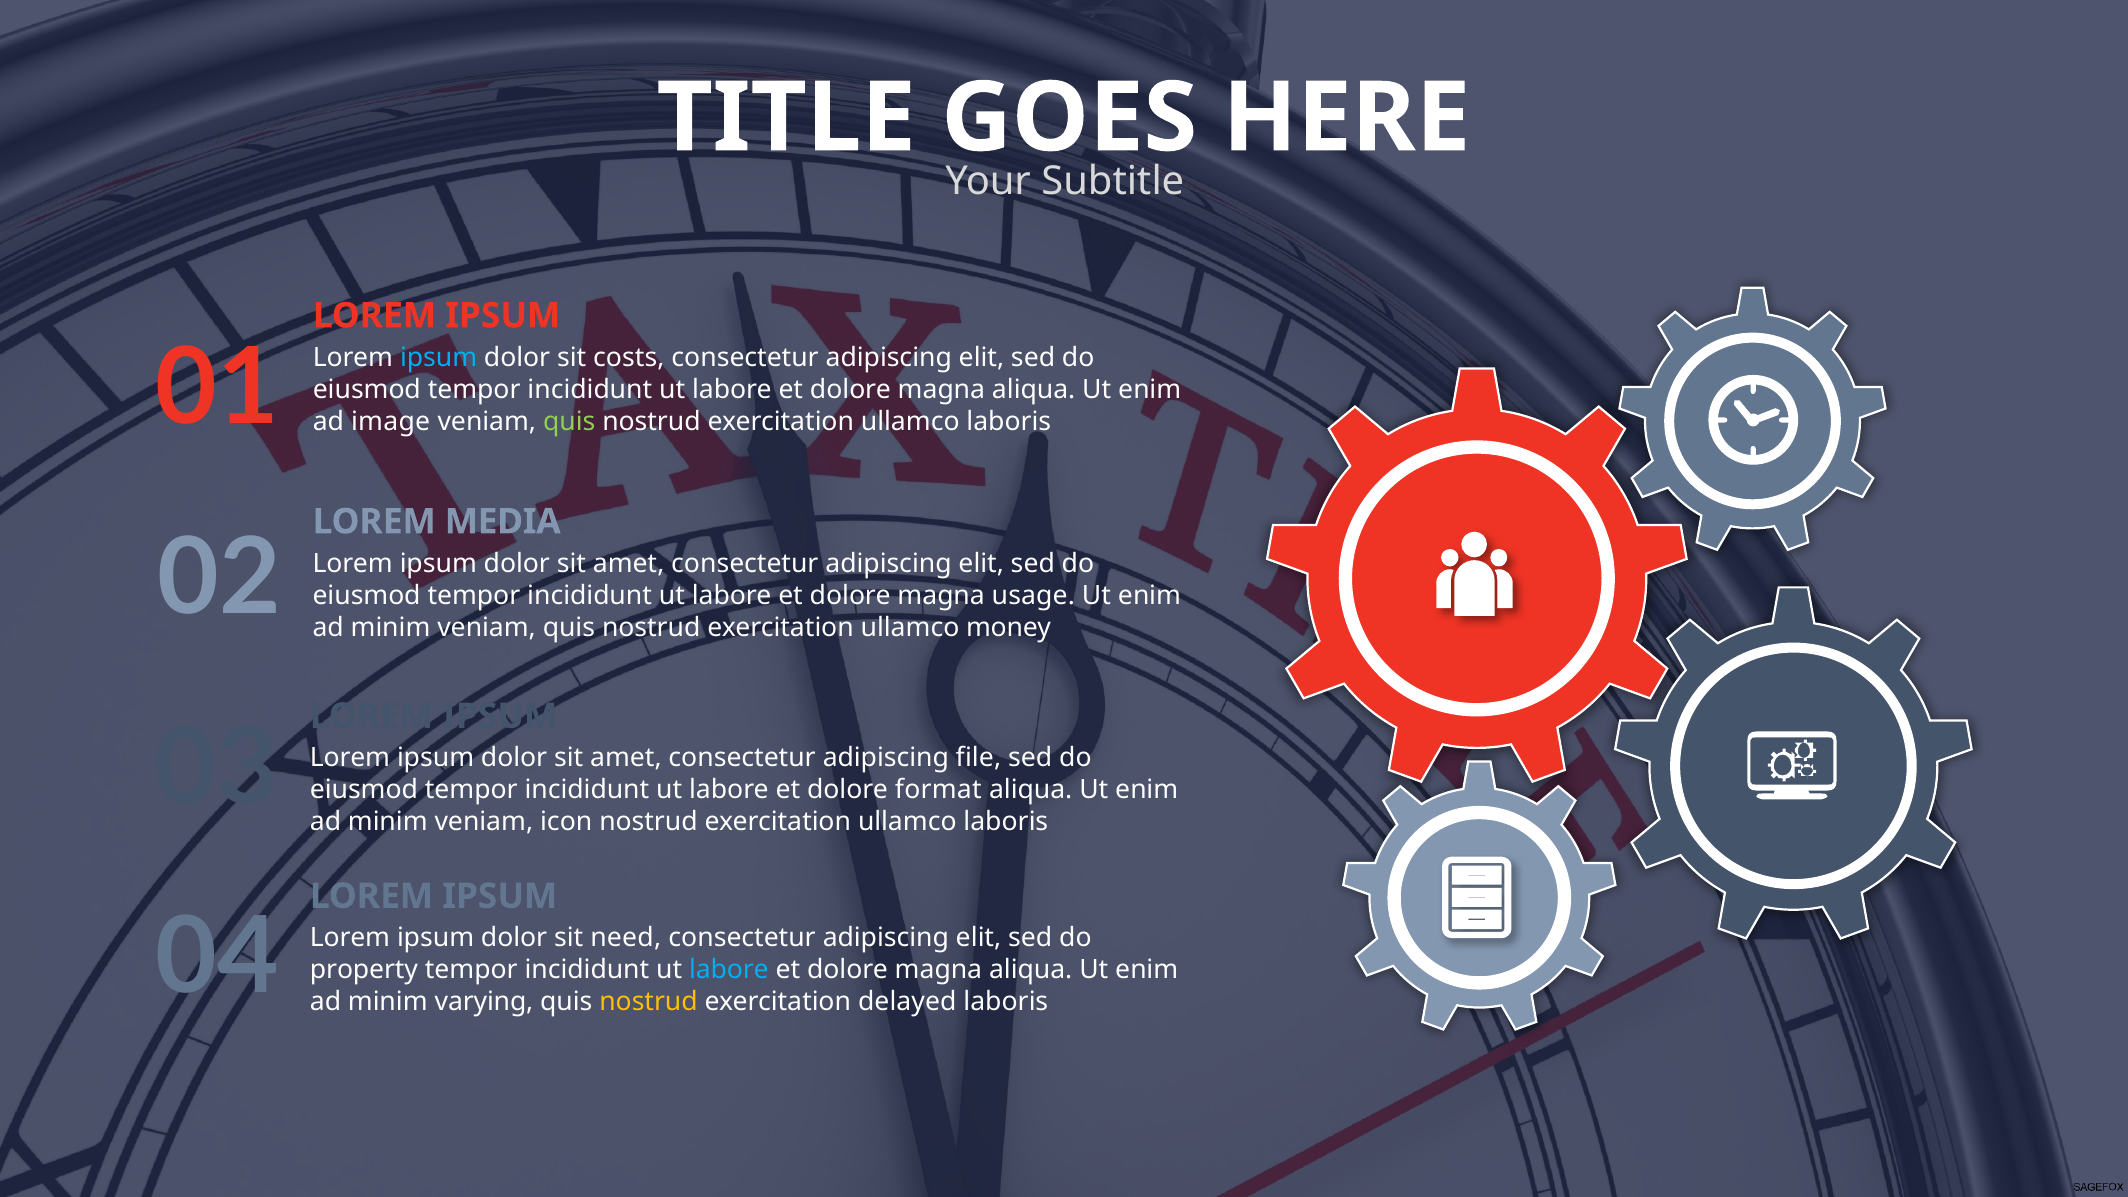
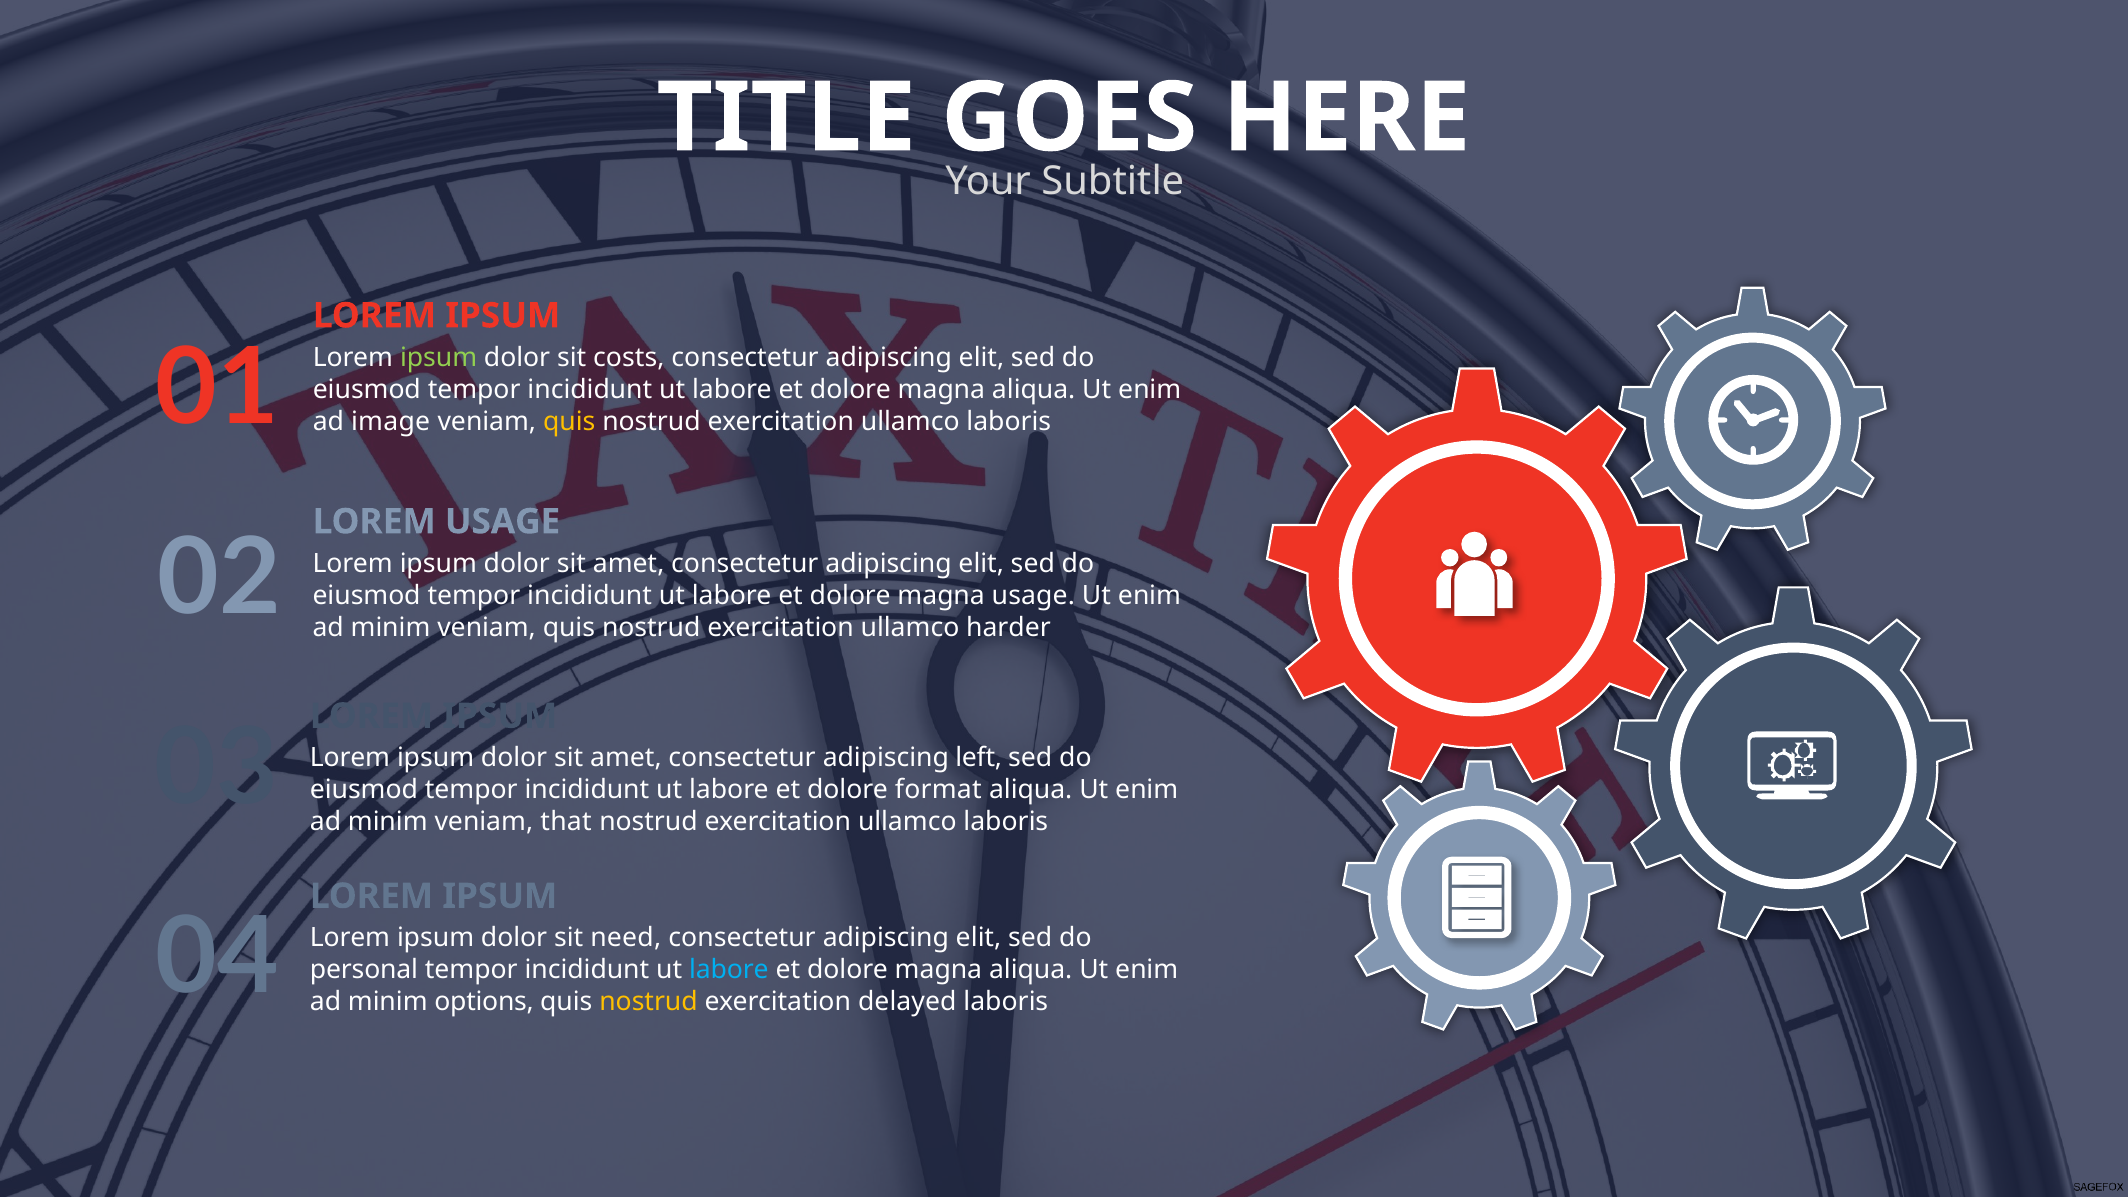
ipsum at (439, 358) colour: light blue -> light green
quis at (569, 422) colour: light green -> yellow
LOREM MEDIA: MEDIA -> USAGE
money: money -> harder
file: file -> left
icon: icon -> that
property: property -> personal
varying: varying -> options
